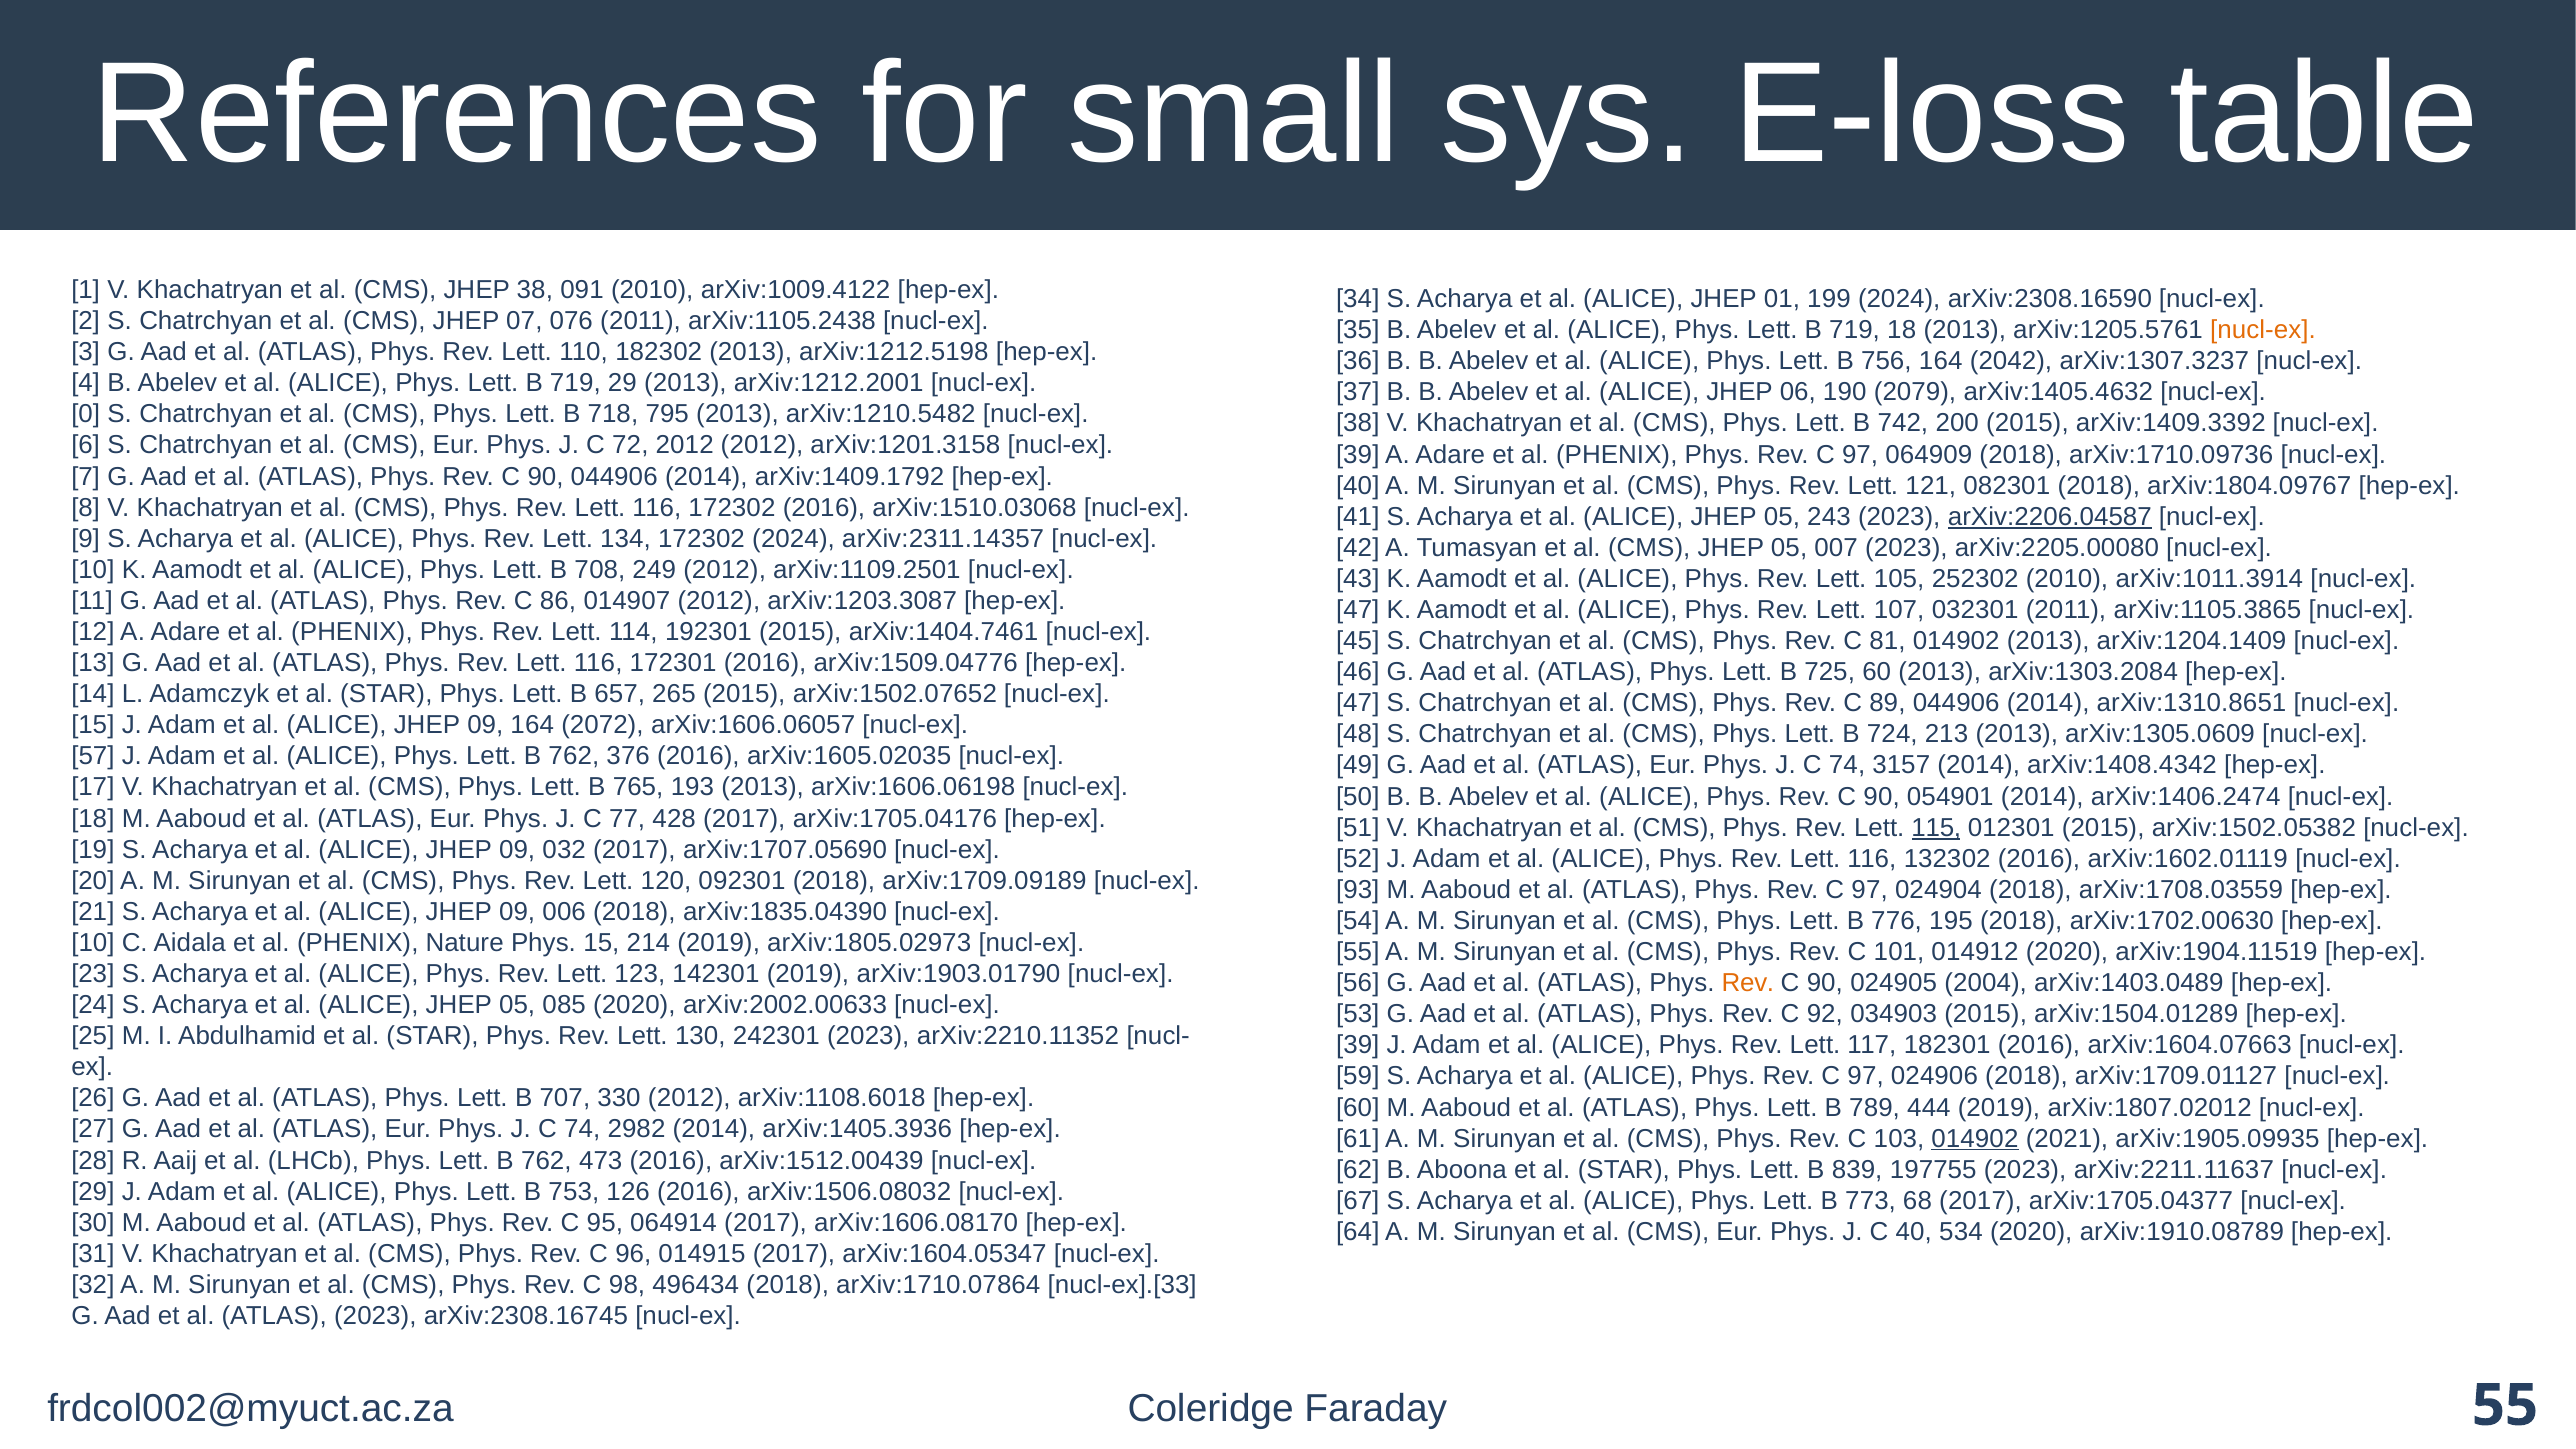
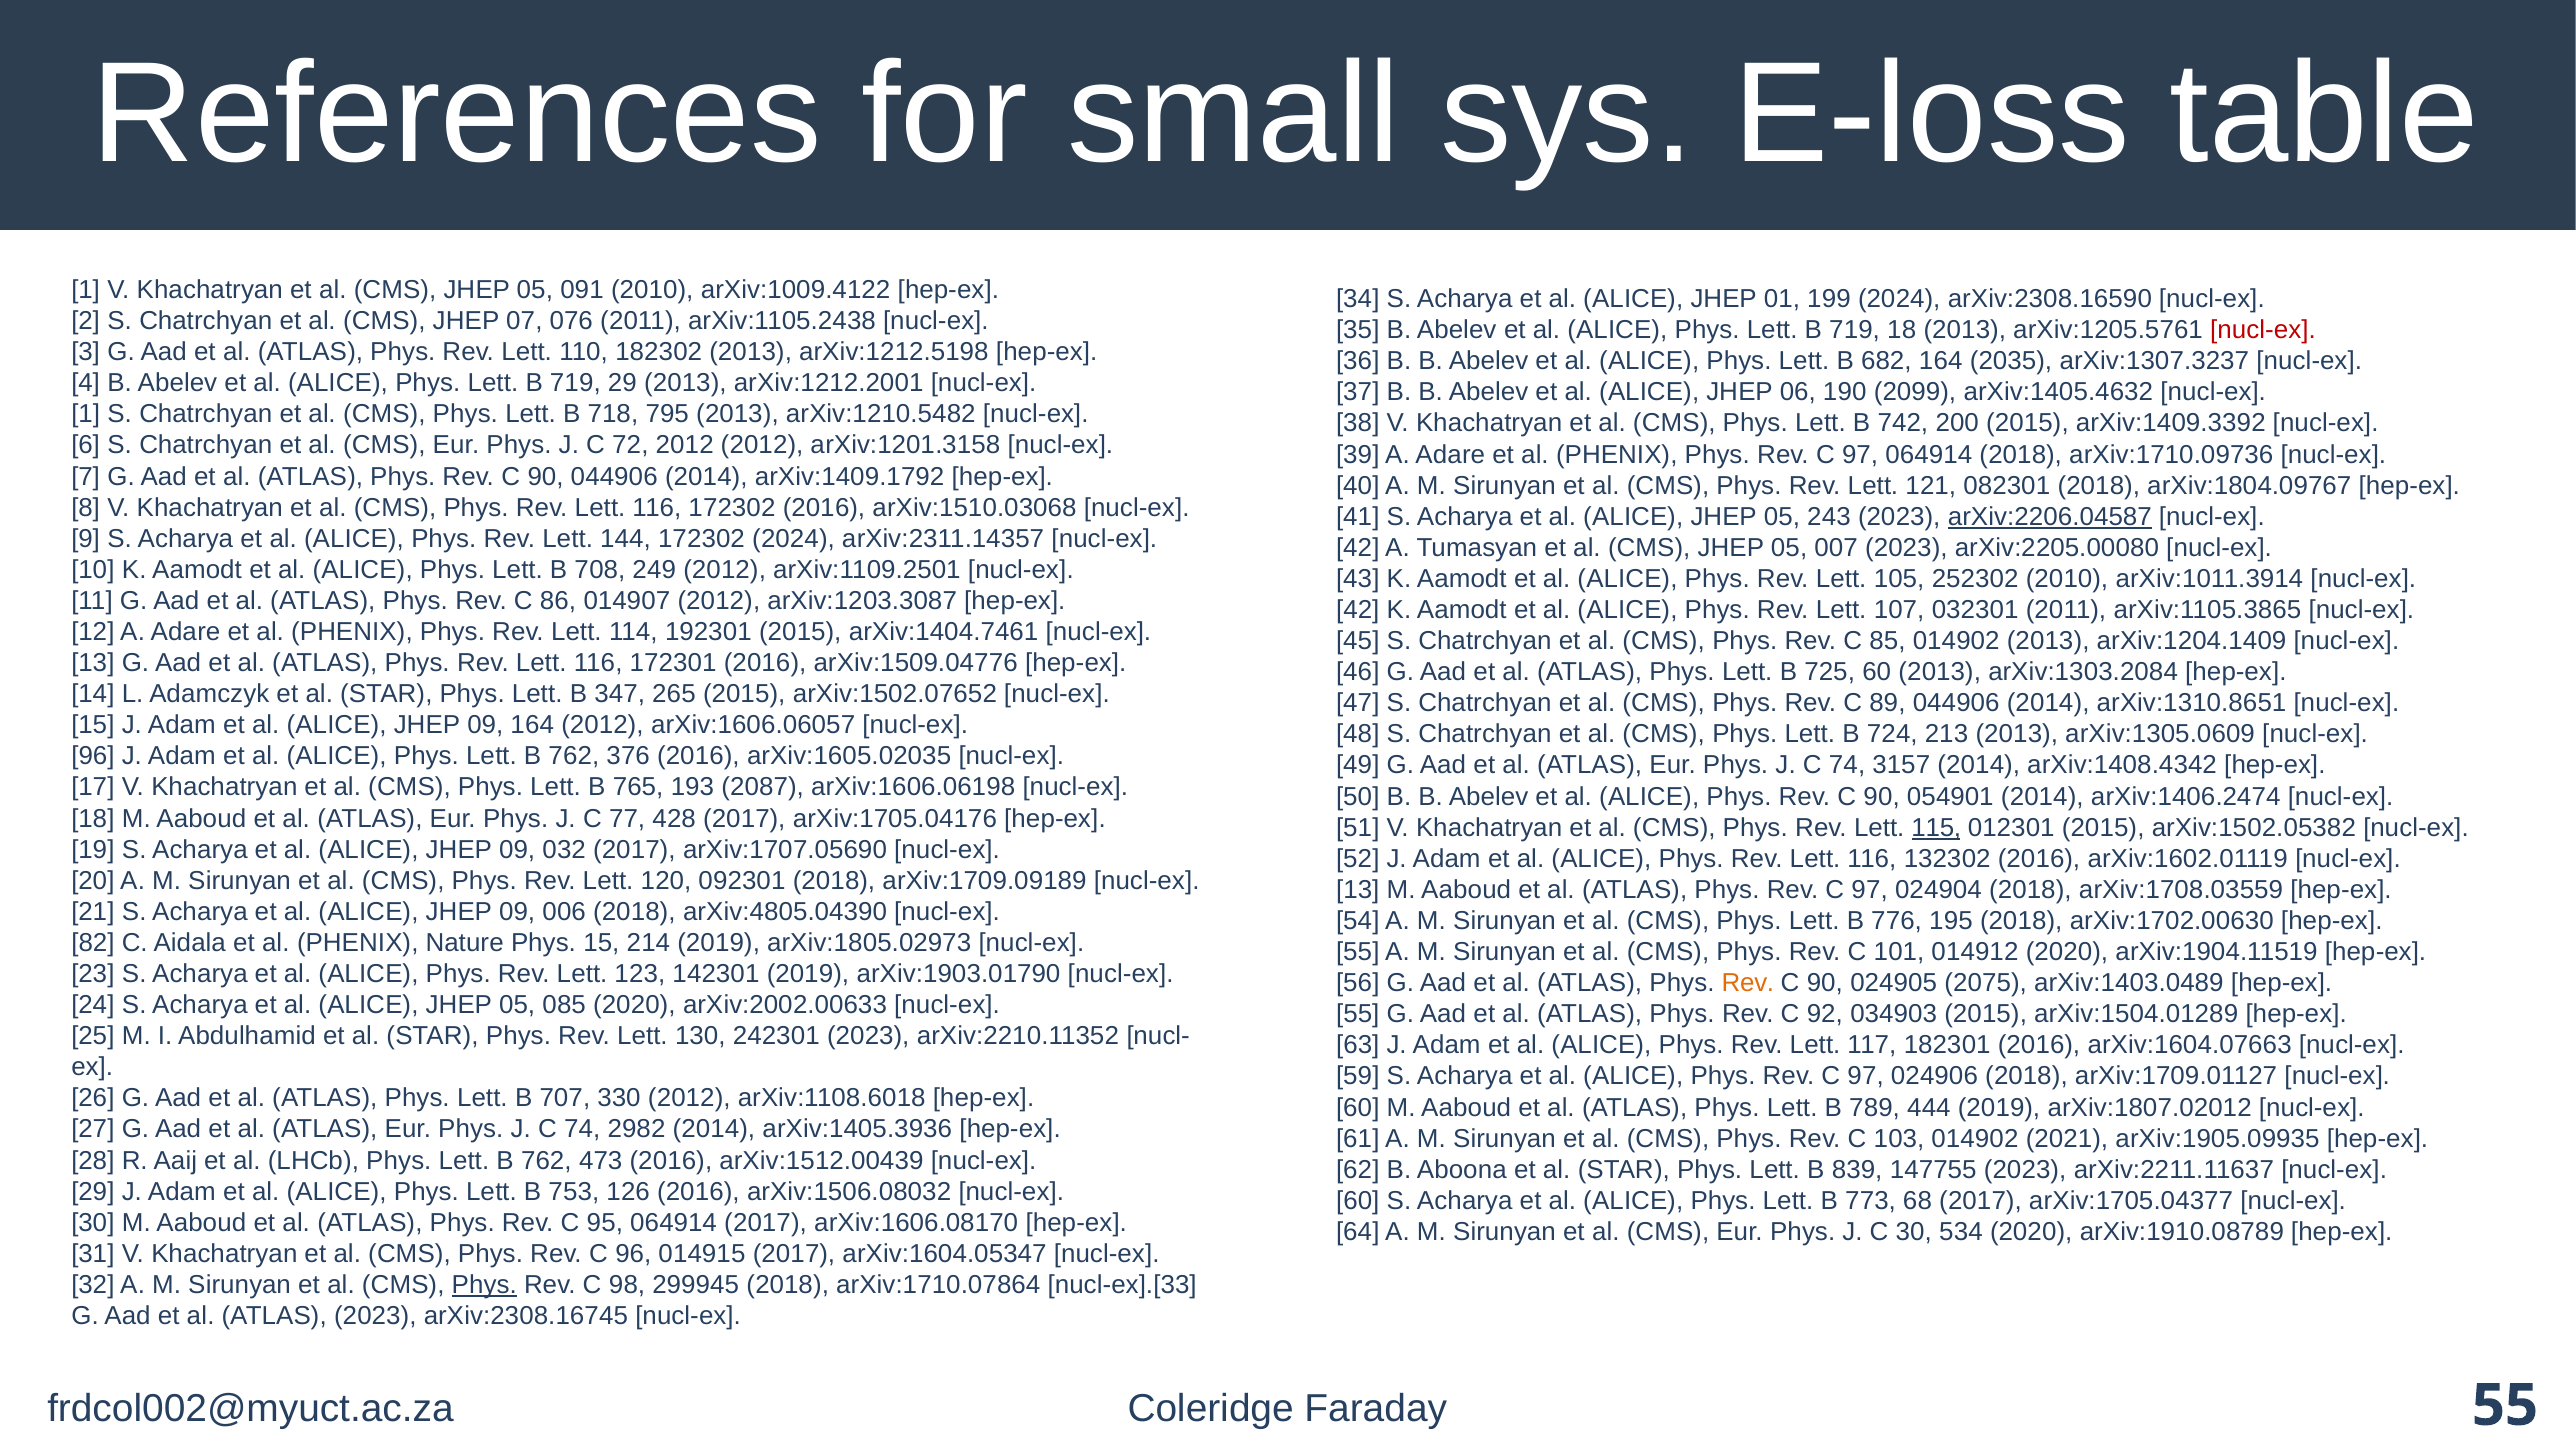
38 at (535, 290): 38 -> 05
nucl-ex at (2263, 330) colour: orange -> red
756: 756 -> 682
2042: 2042 -> 2035
2079: 2079 -> 2099
0 at (86, 414): 0 -> 1
97 064909: 064909 -> 064914
134: 134 -> 144
47 at (1358, 610): 47 -> 42
81: 81 -> 85
657: 657 -> 347
164 2072: 2072 -> 2012
57 at (93, 756): 57 -> 96
193 2013: 2013 -> 2087
93 at (1358, 890): 93 -> 13
arXiv:1835.04390: arXiv:1835.04390 -> arXiv:4805.04390
10 at (93, 943): 10 -> 82
2004: 2004 -> 2075
53 at (1358, 1014): 53 -> 55
39 at (1358, 1045): 39 -> 63
014902 at (1975, 1139) underline: present -> none
197755: 197755 -> 147755
67 at (1358, 1201): 67 -> 60
C 40: 40 -> 30
Phys at (484, 1285) underline: none -> present
496434: 496434 -> 299945
